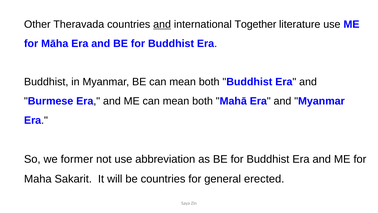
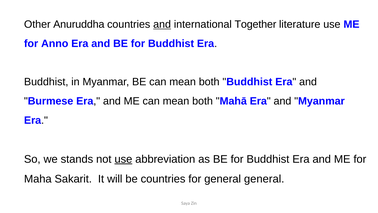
Theravada: Theravada -> Anuruddha
Māha: Māha -> Anno
former: former -> stands
use at (123, 159) underline: none -> present
general erected: erected -> general
